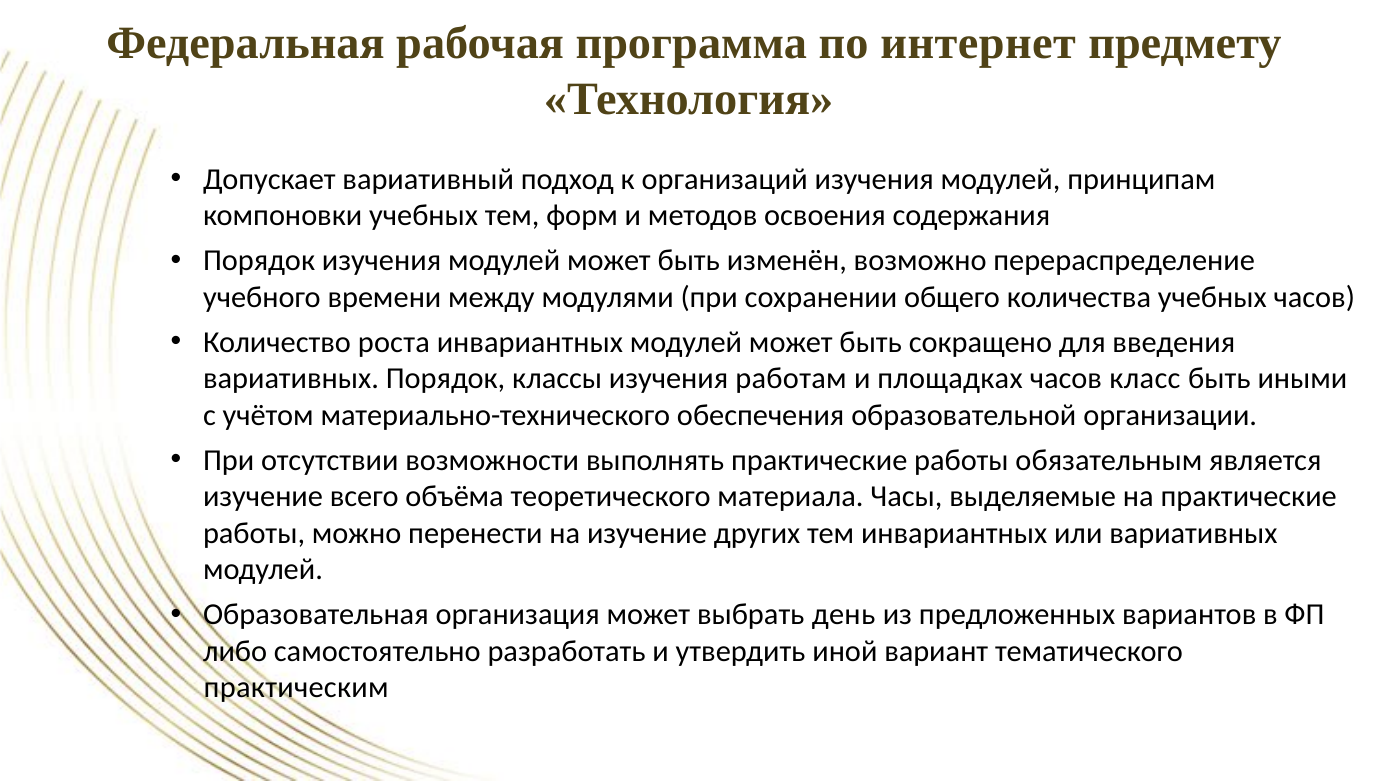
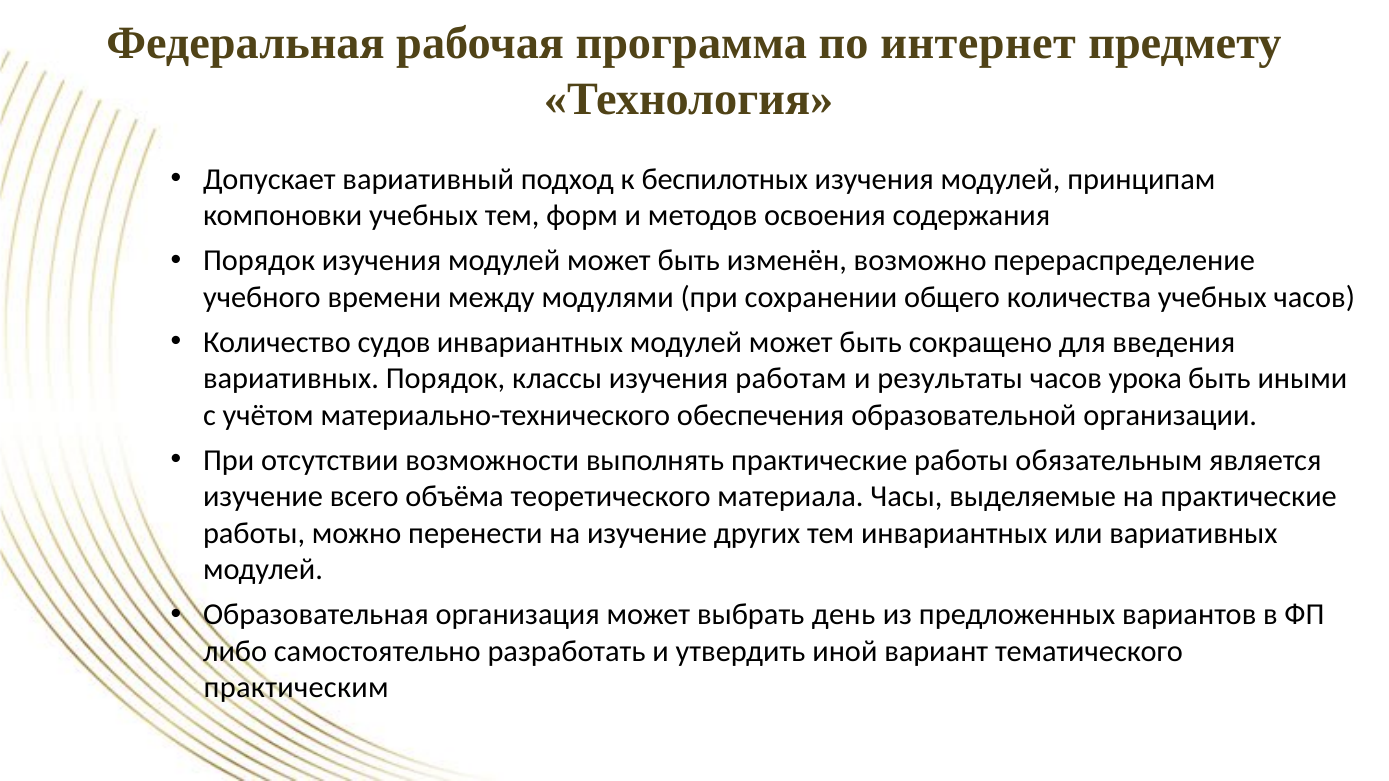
организаций: организаций -> беспилотных
роста: роста -> судов
площадках: площадках -> результаты
класс: класс -> урока
